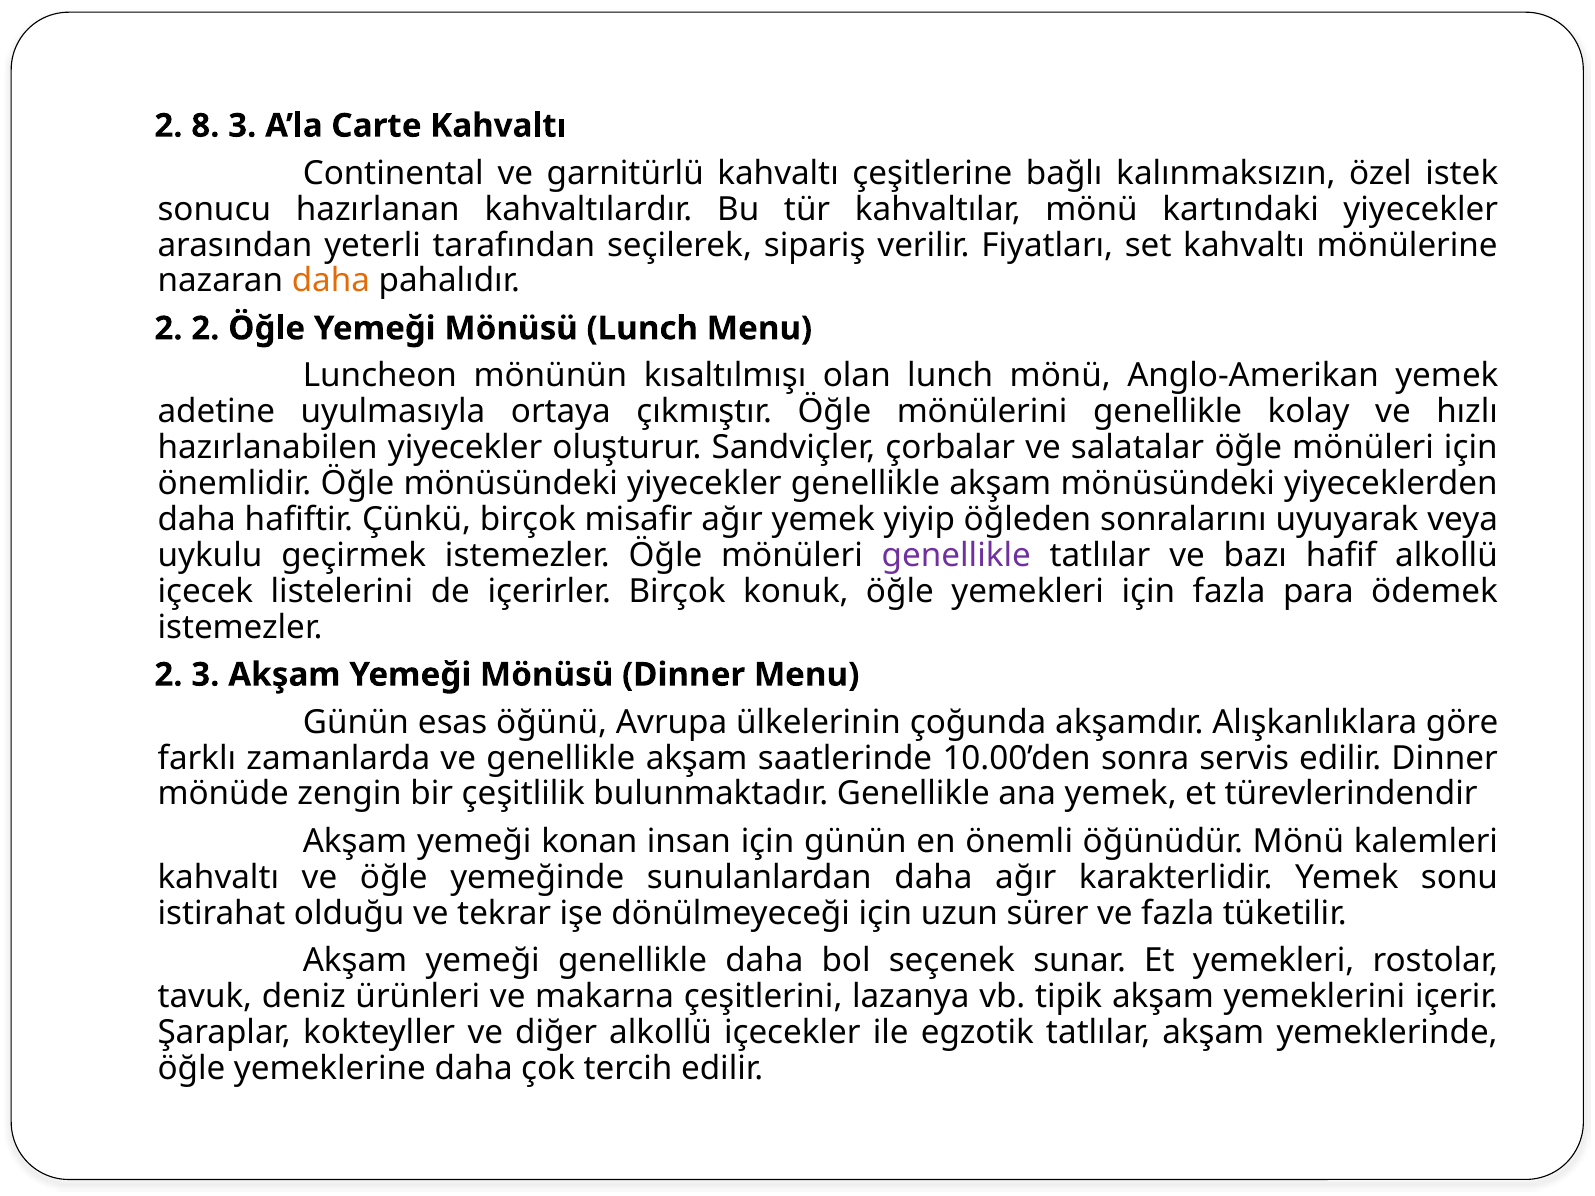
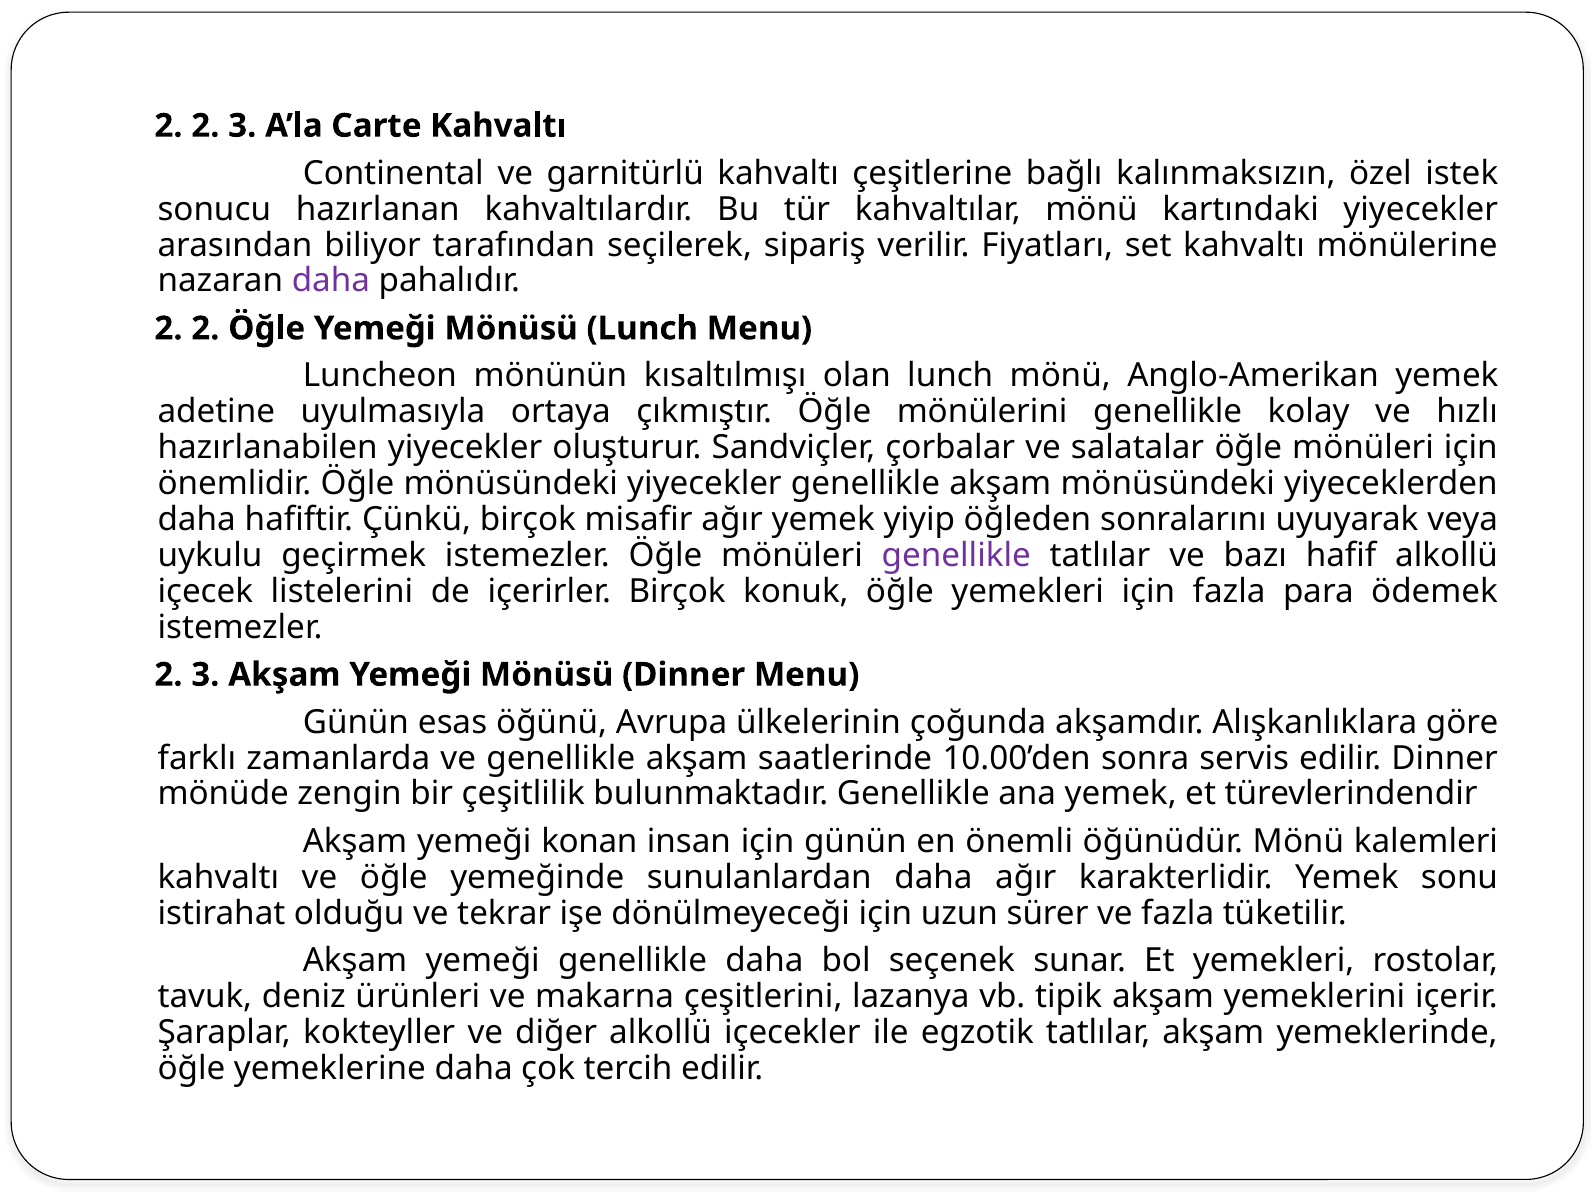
8 at (205, 126): 8 -> 2
yeterli: yeterli -> biliyor
daha at (331, 281) colour: orange -> purple
